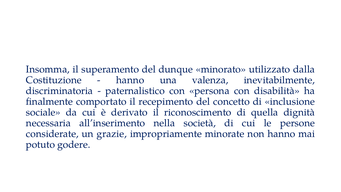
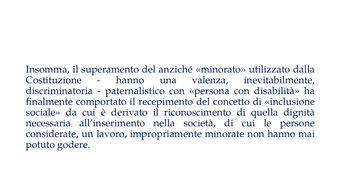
dunque: dunque -> anziché
grazie: grazie -> lavoro
